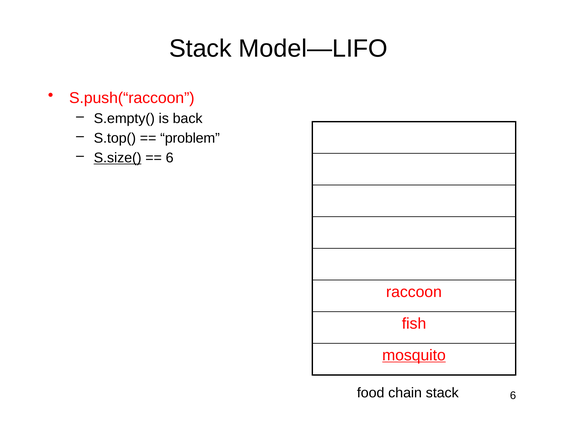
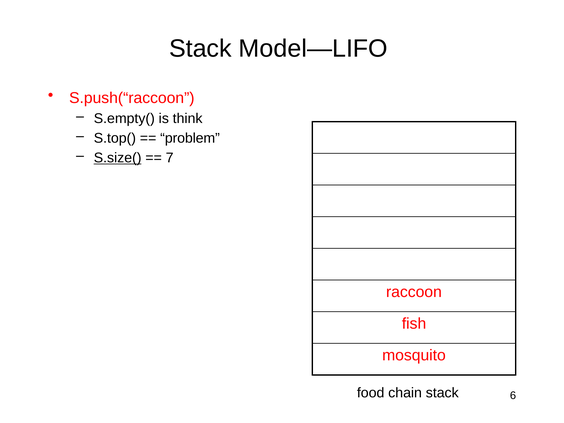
back: back -> think
6 at (170, 158): 6 -> 7
mosquito underline: present -> none
